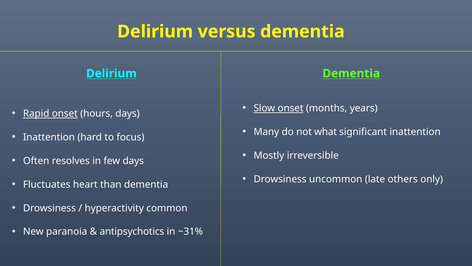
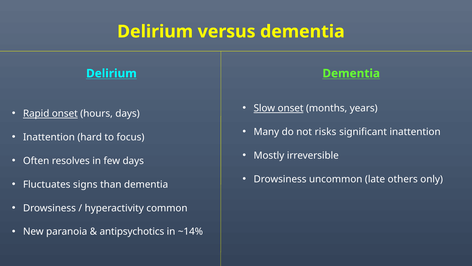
what: what -> risks
heart: heart -> signs
~31%: ~31% -> ~14%
